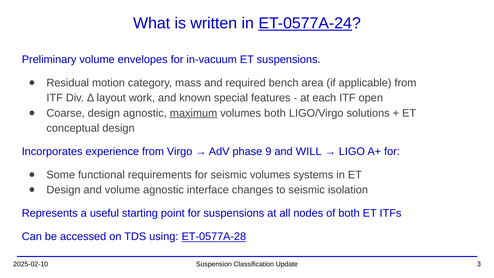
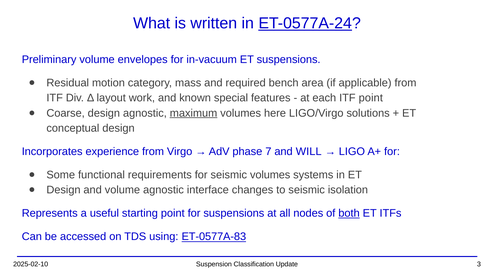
ITF open: open -> point
volumes both: both -> here
9: 9 -> 7
both at (349, 213) underline: none -> present
ET-0577A-28: ET-0577A-28 -> ET-0577A-83
